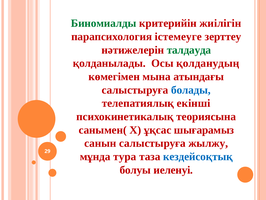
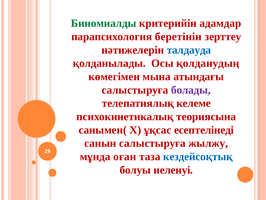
жиілігін: жиілігін -> адамдар
істемеуге: істемеуге -> беретінін
талдауда colour: green -> blue
болады colour: blue -> purple
екінші: екінші -> келеме
шығарамыз: шығарамыз -> есептелінеді
тура: тура -> оған
